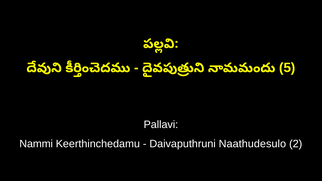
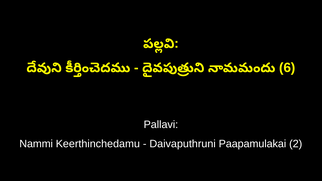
5: 5 -> 6
Naathudesulo: Naathudesulo -> Paapamulakai
